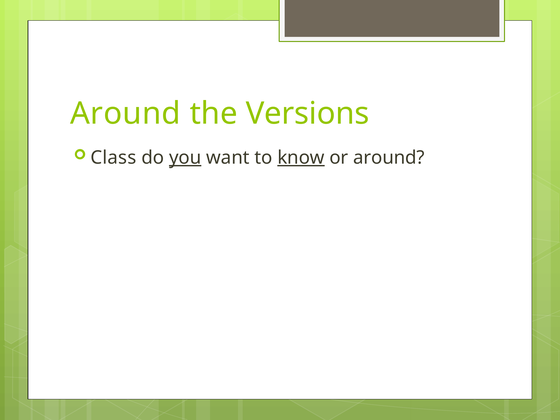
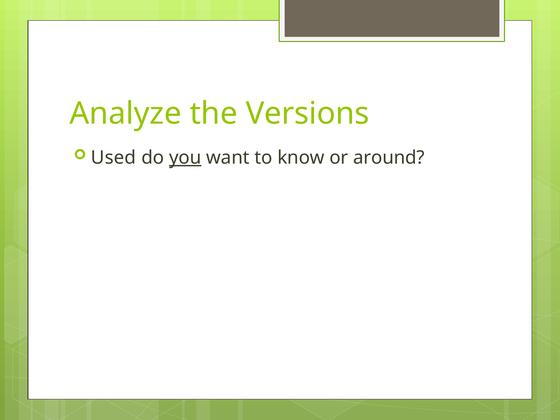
Around at (125, 114): Around -> Analyze
Class: Class -> Used
know underline: present -> none
